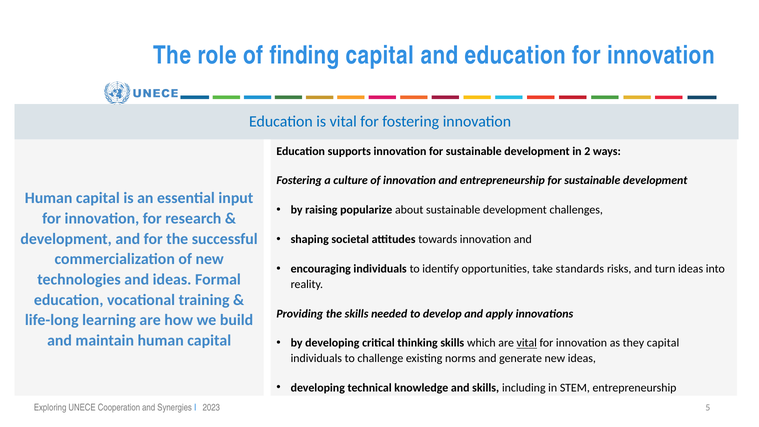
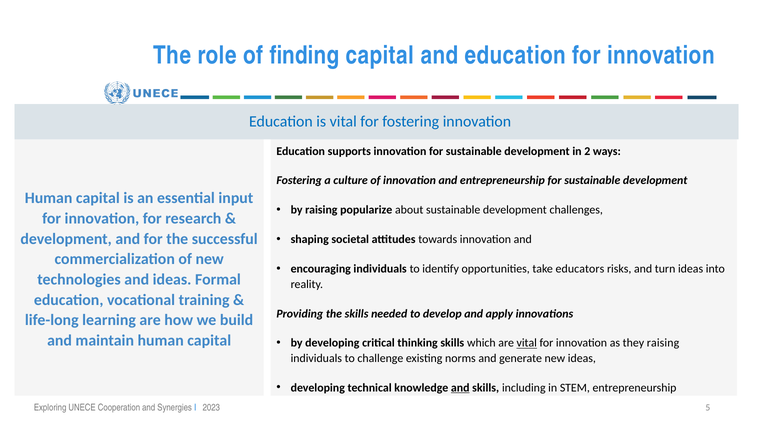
standards: standards -> educators
they capital: capital -> raising
and at (460, 388) underline: none -> present
